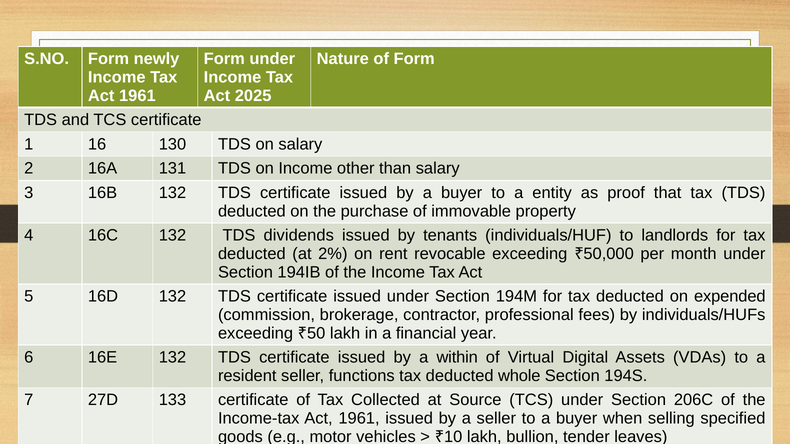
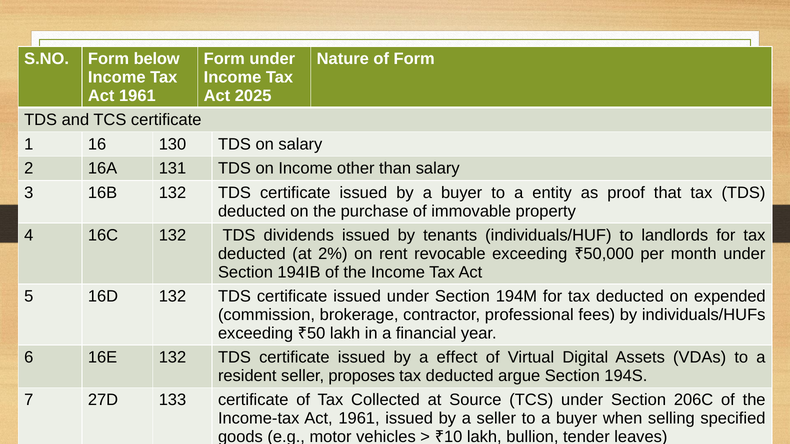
newly: newly -> below
within: within -> effect
functions: functions -> proposes
whole: whole -> argue
